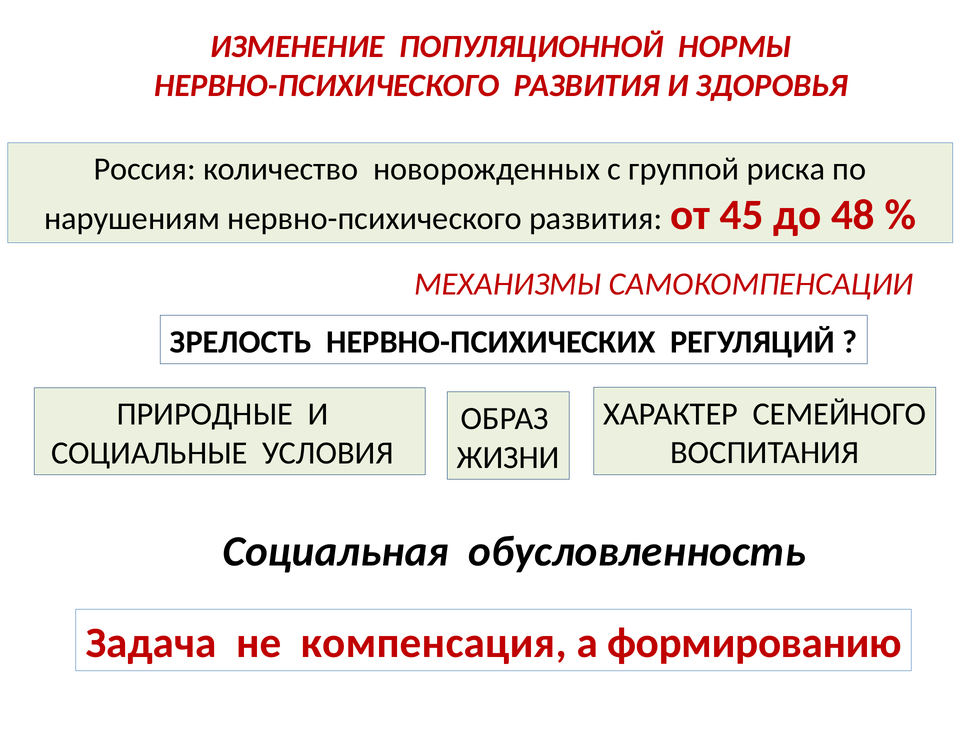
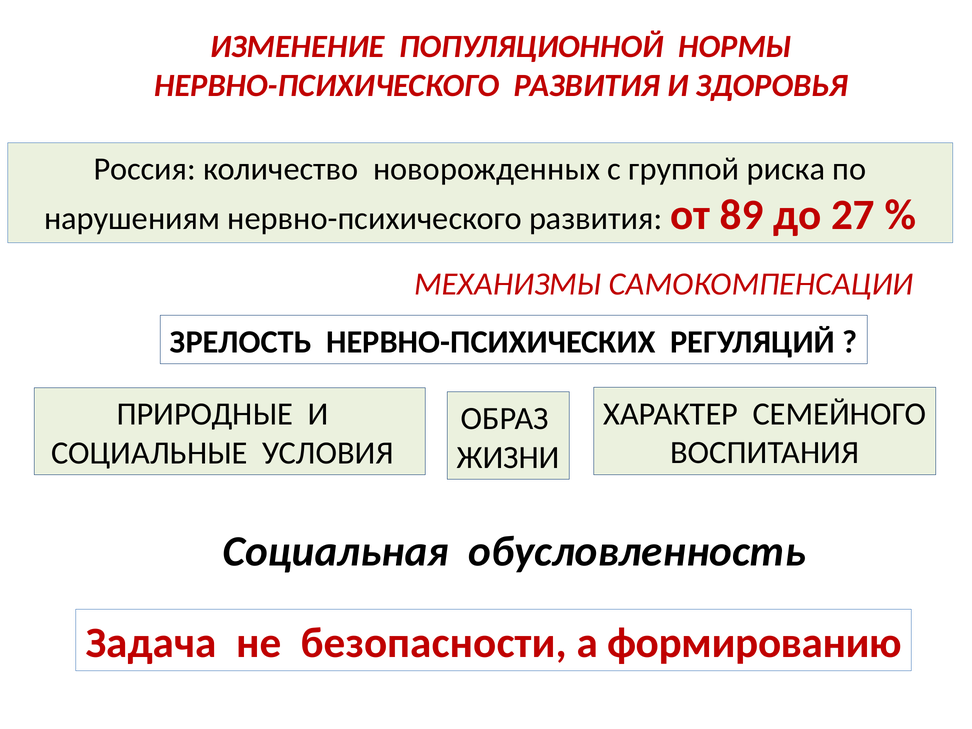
45: 45 -> 89
48: 48 -> 27
компенсация: компенсация -> безопасности
